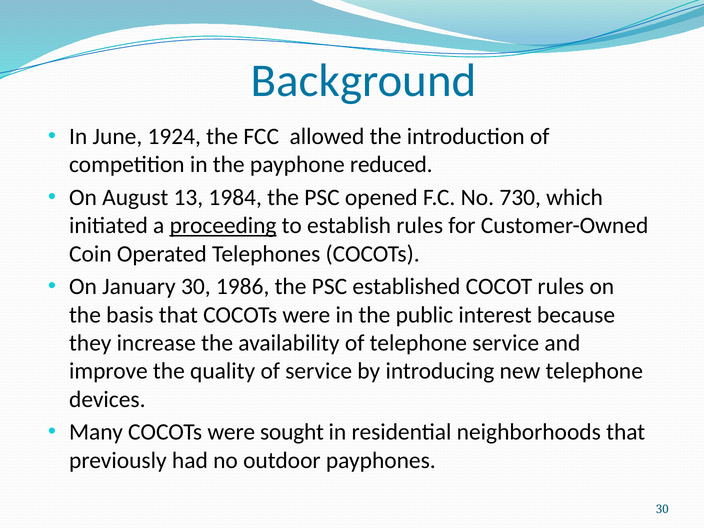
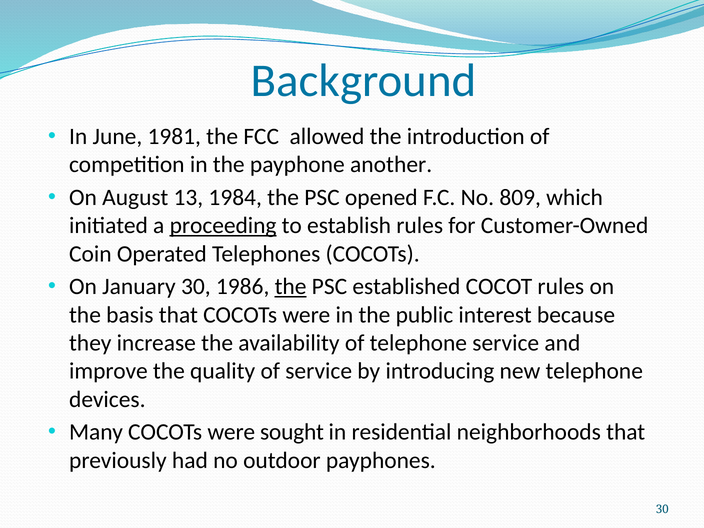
1924: 1924 -> 1981
reduced: reduced -> another
730: 730 -> 809
the at (291, 287) underline: none -> present
